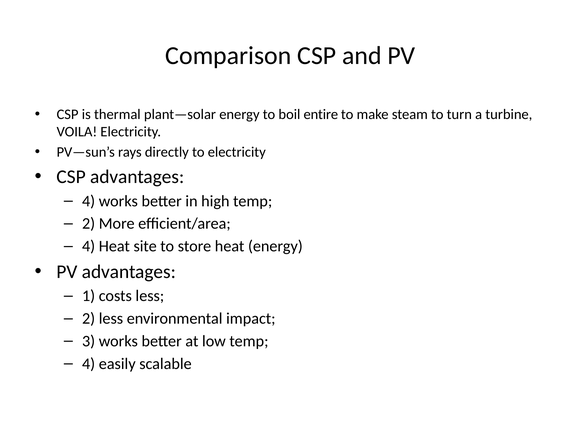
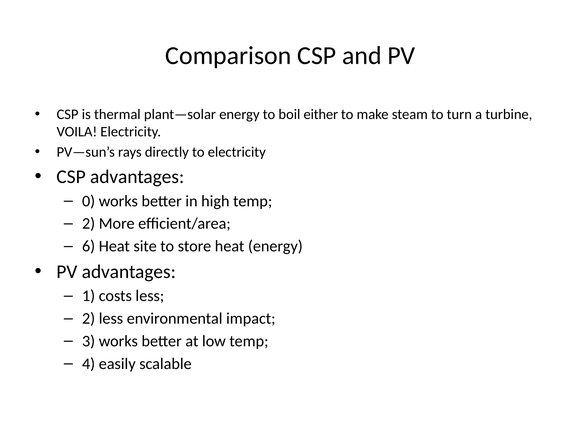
entire: entire -> either
4 at (89, 201): 4 -> 0
4 at (89, 246): 4 -> 6
